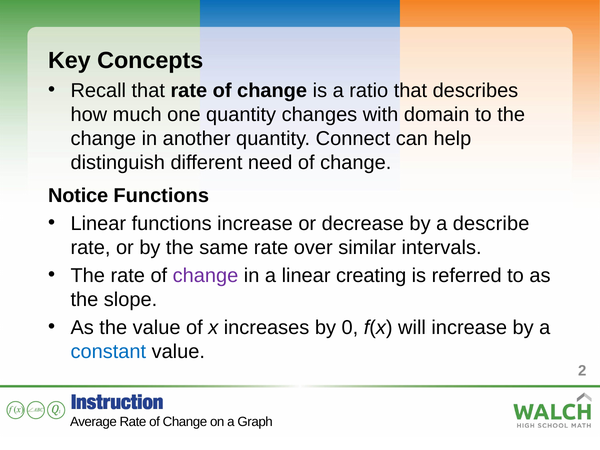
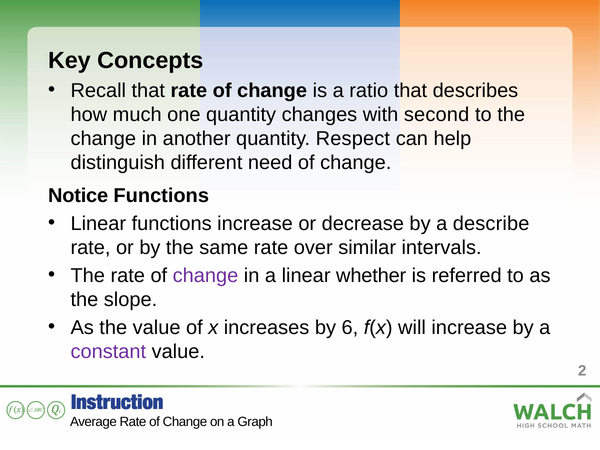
domain: domain -> second
Connect: Connect -> Respect
creating: creating -> whether
0: 0 -> 6
constant colour: blue -> purple
